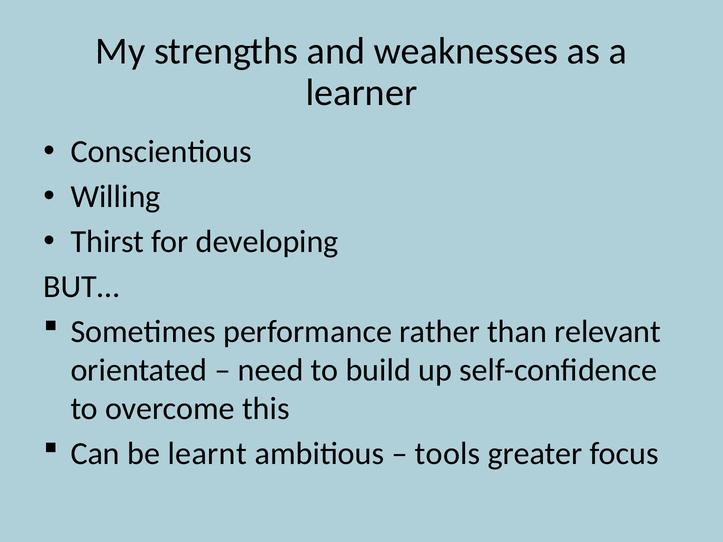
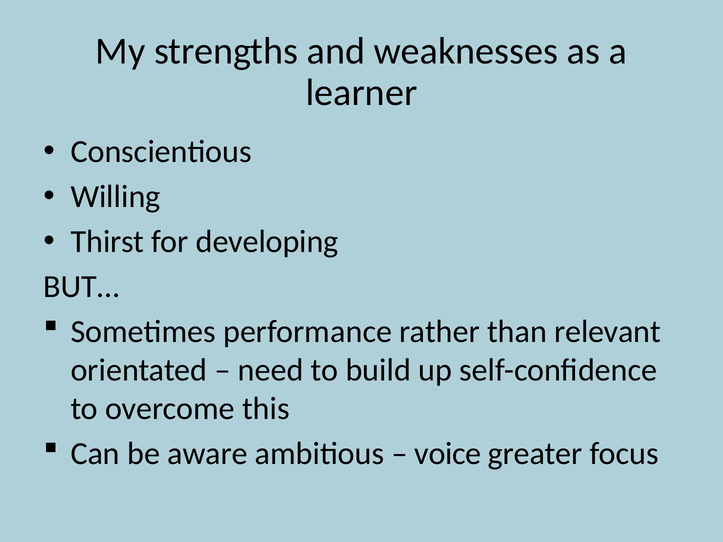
learnt: learnt -> aware
tools: tools -> voice
